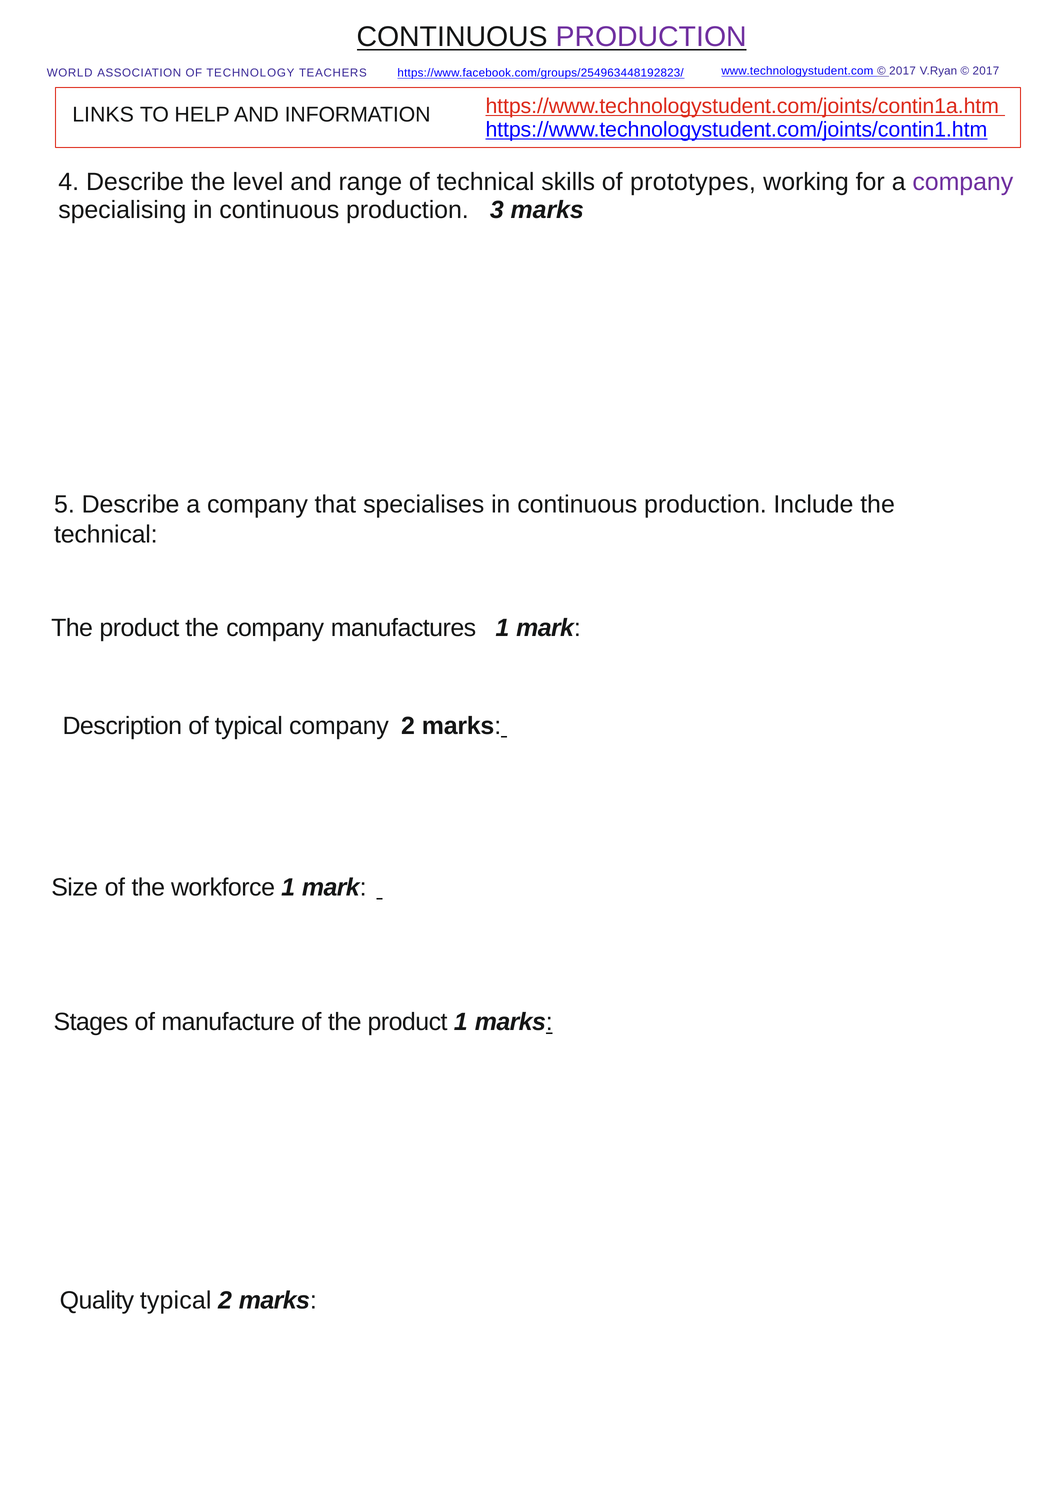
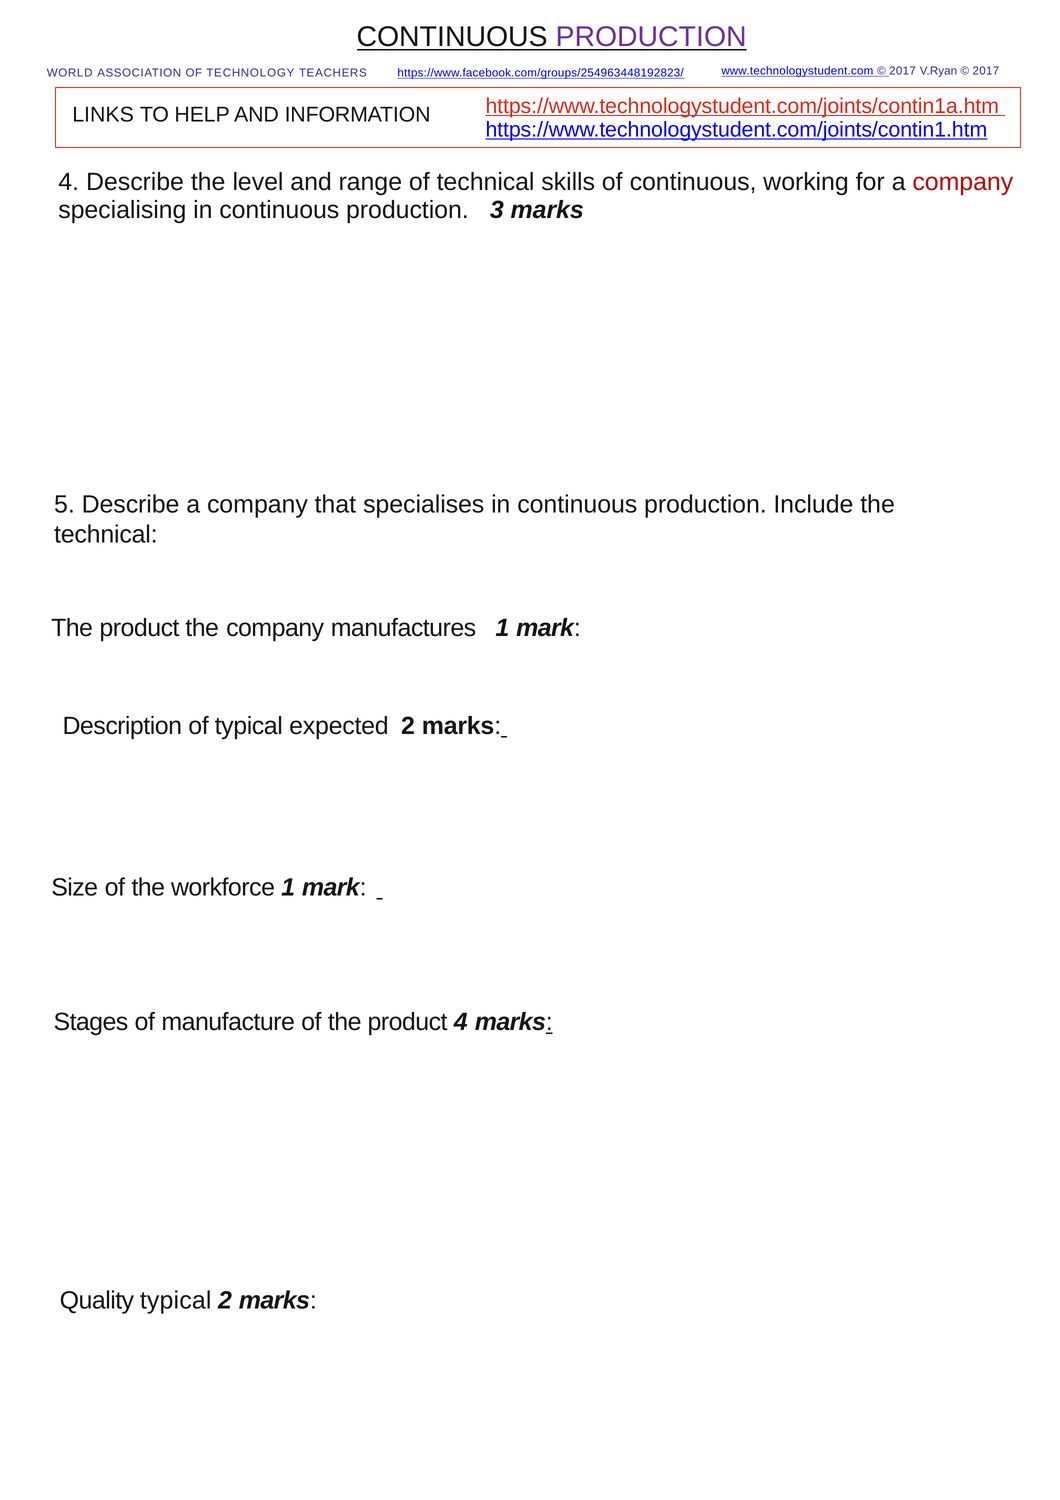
of prototypes: prototypes -> continuous
company at (963, 182) colour: purple -> red
typical company: company -> expected
product 1: 1 -> 4
